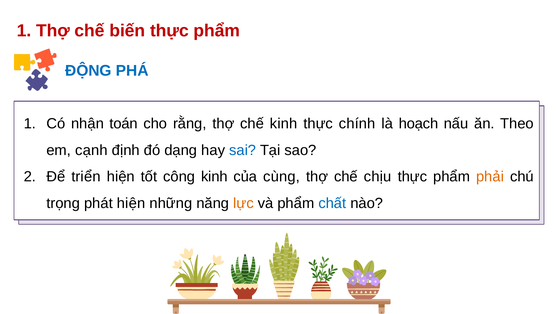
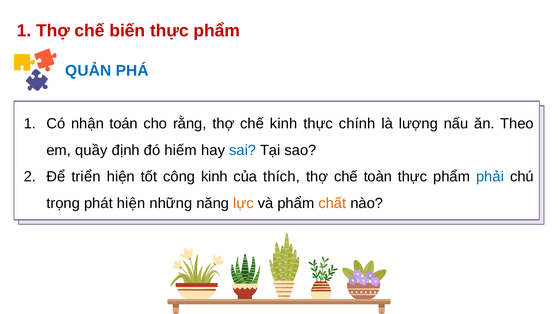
ĐỘNG: ĐỘNG -> QUẢN
hoạch: hoạch -> lượng
cạnh: cạnh -> quầy
dạng: dạng -> hiếm
cùng: cùng -> thích
chịu: chịu -> toàn
phải colour: orange -> blue
chất colour: blue -> orange
